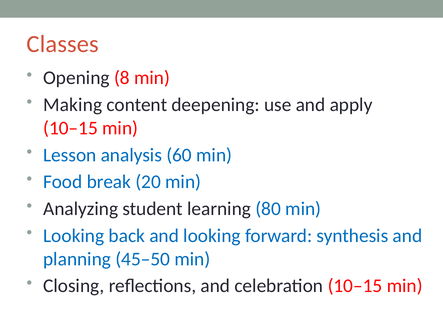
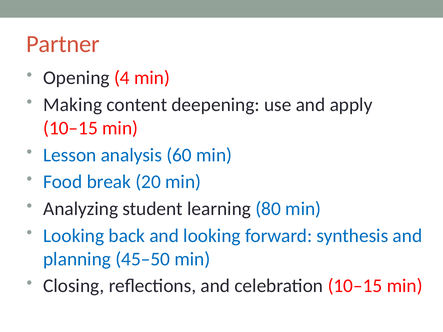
Classes: Classes -> Partner
8: 8 -> 4
